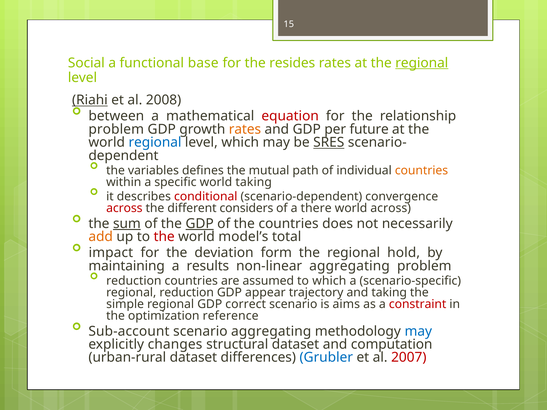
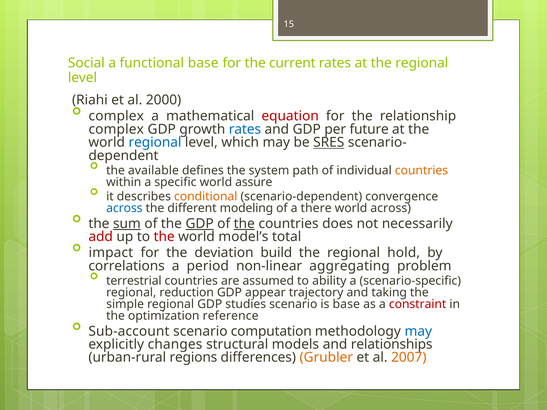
resides: resides -> current
regional at (422, 63) underline: present -> none
Riahi underline: present -> none
2008: 2008 -> 2000
between at (116, 116): between -> complex
problem at (116, 129): problem -> complex
rates at (245, 129) colour: orange -> blue
variables: variables -> available
mutual: mutual -> system
world taking: taking -> assure
conditional colour: red -> orange
across at (124, 208) colour: red -> blue
considers: considers -> modeling
the at (244, 224) underline: none -> present
add colour: orange -> red
form: form -> build
maintaining: maintaining -> correlations
results: results -> period
reduction at (134, 281): reduction -> terrestrial
to which: which -> ability
correct: correct -> studies
is aims: aims -> base
scenario aggregating: aggregating -> computation
structural dataset: dataset -> models
computation: computation -> relationships
urban-rural dataset: dataset -> regions
Grubler colour: blue -> orange
2007 colour: red -> orange
